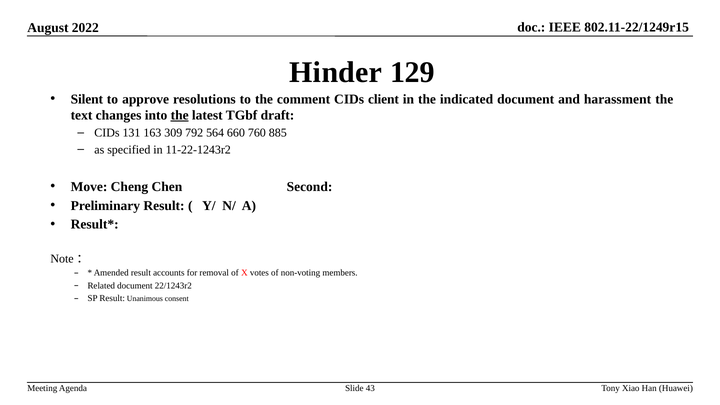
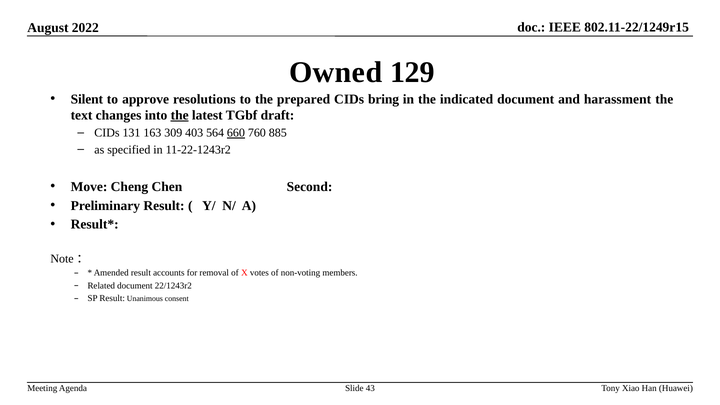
Hinder: Hinder -> Owned
comment: comment -> prepared
client: client -> bring
792: 792 -> 403
660 underline: none -> present
